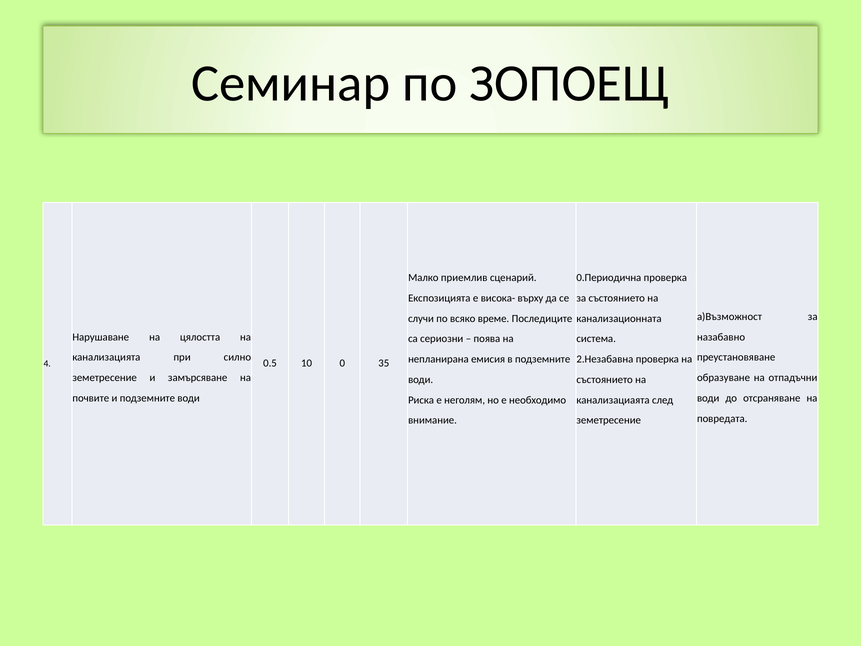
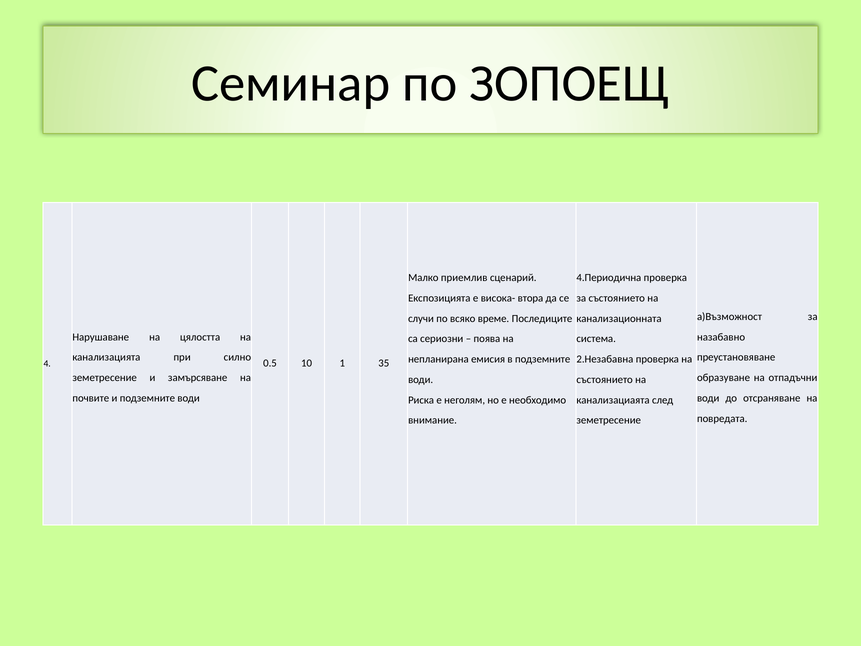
0.Периодична: 0.Периодична -> 4.Периодична
върху: върху -> втора
0: 0 -> 1
